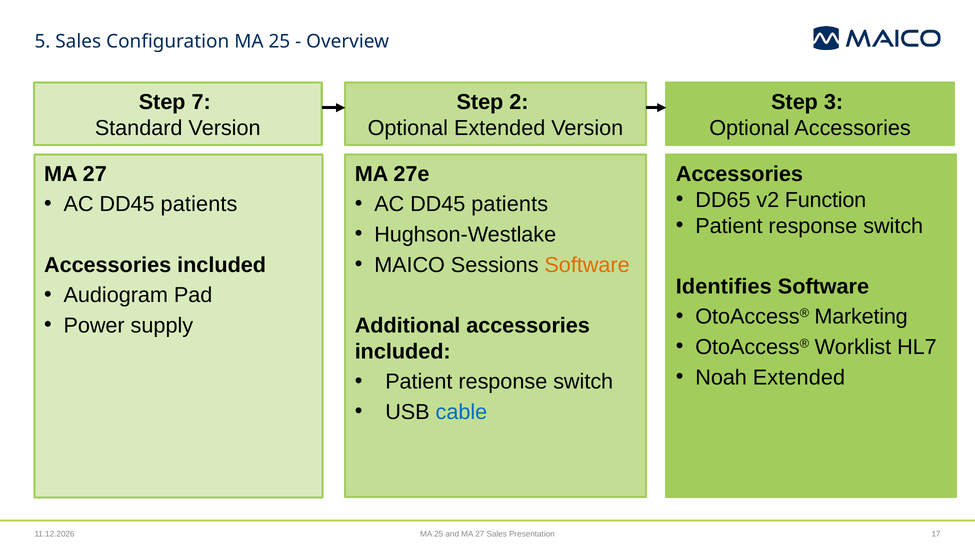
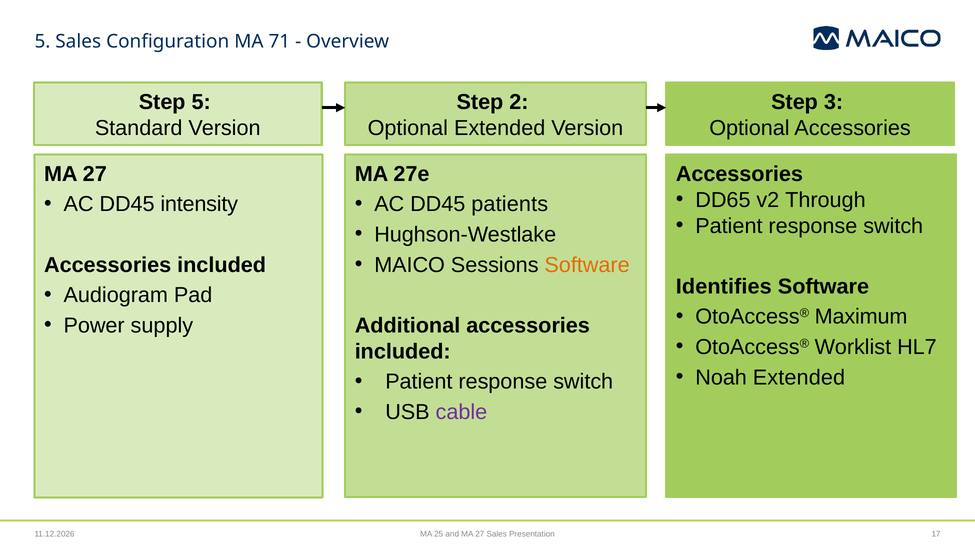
Configuration MA 25: 25 -> 71
Step 7: 7 -> 5
Function: Function -> Through
patients at (199, 204): patients -> intensity
Marketing: Marketing -> Maximum
cable colour: blue -> purple
